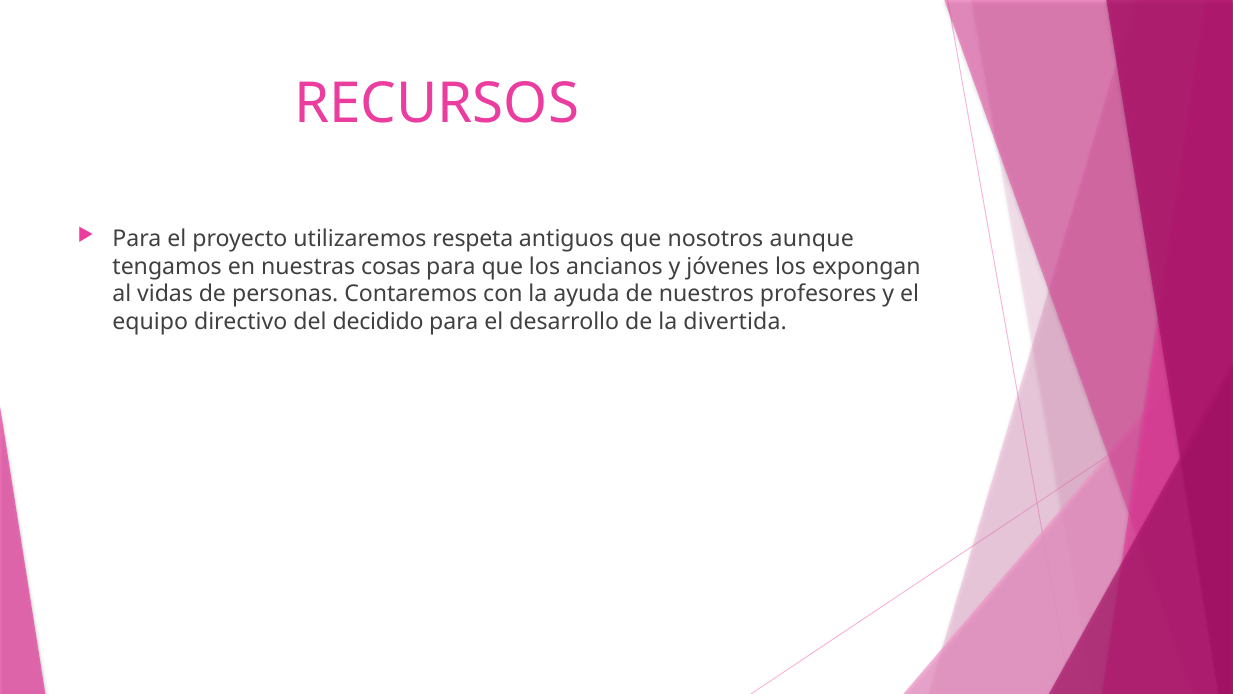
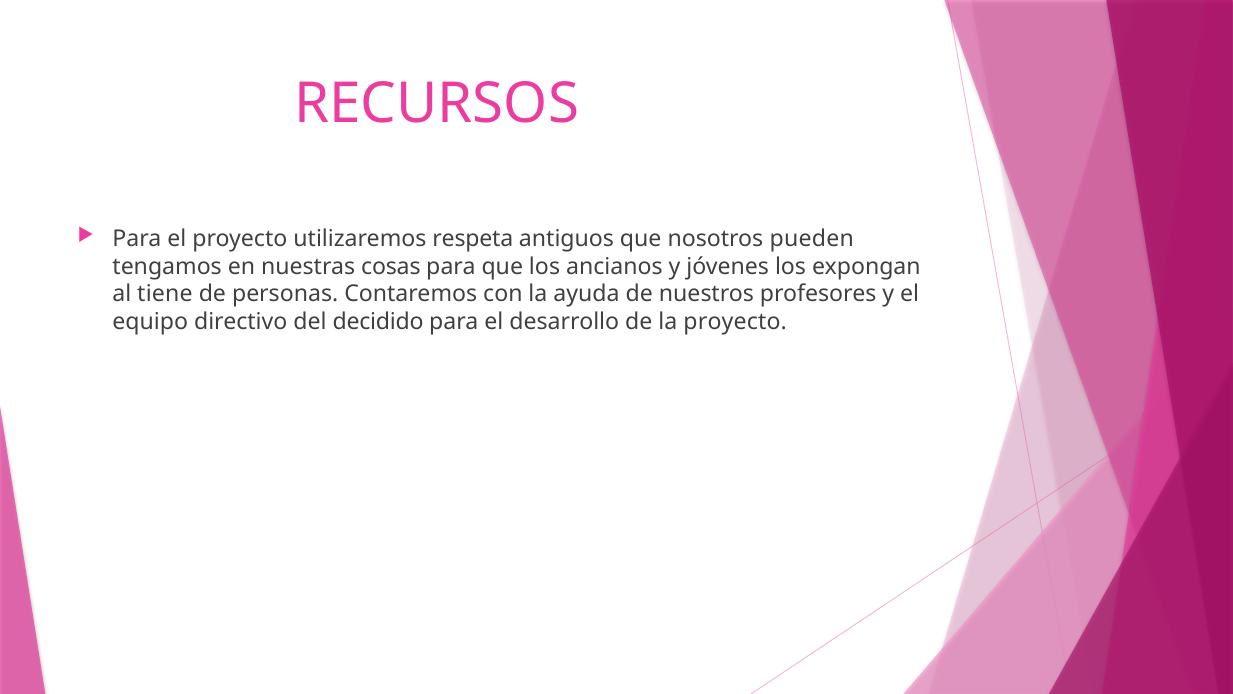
aunque: aunque -> pueden
vidas: vidas -> tiene
la divertida: divertida -> proyecto
